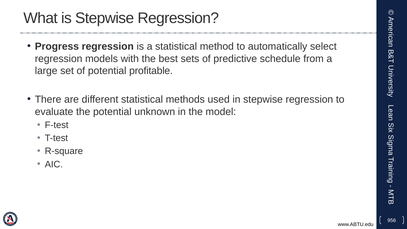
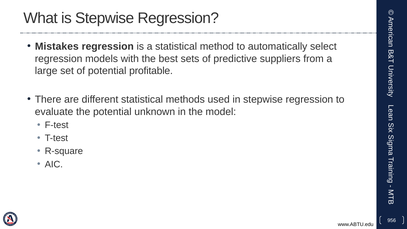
Progress: Progress -> Mistakes
schedule: schedule -> suppliers
